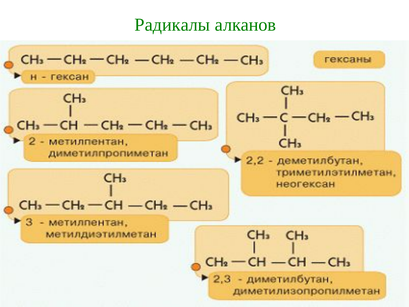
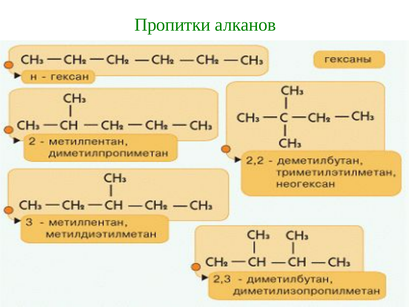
Радикалы: Радикалы -> Пpопитки
